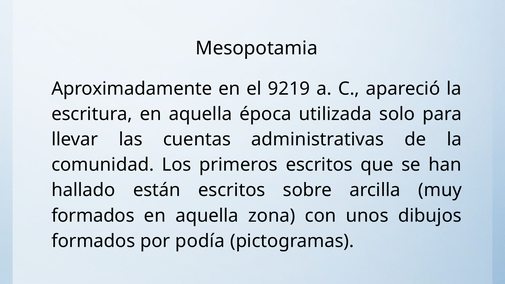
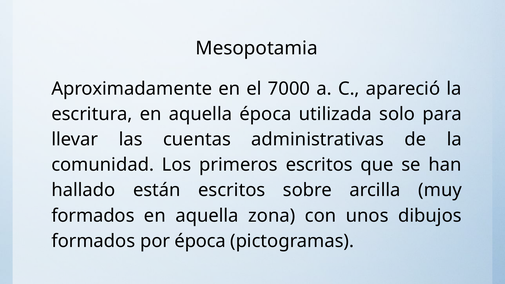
9219: 9219 -> 7000
por podía: podía -> época
